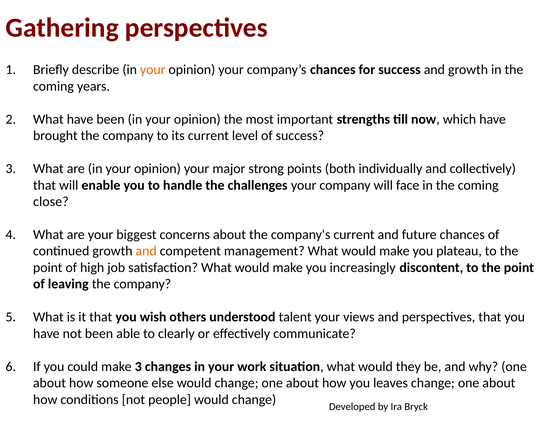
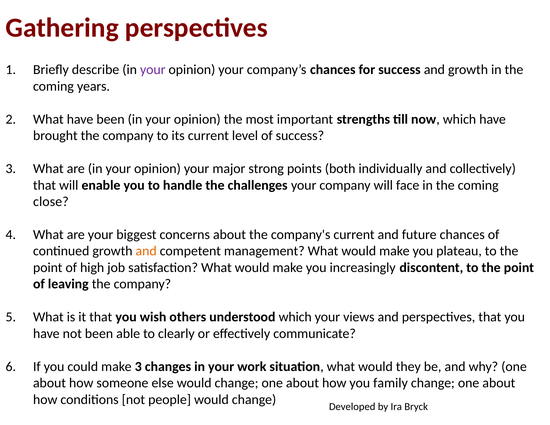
your at (153, 70) colour: orange -> purple
understood talent: talent -> which
leaves: leaves -> family
